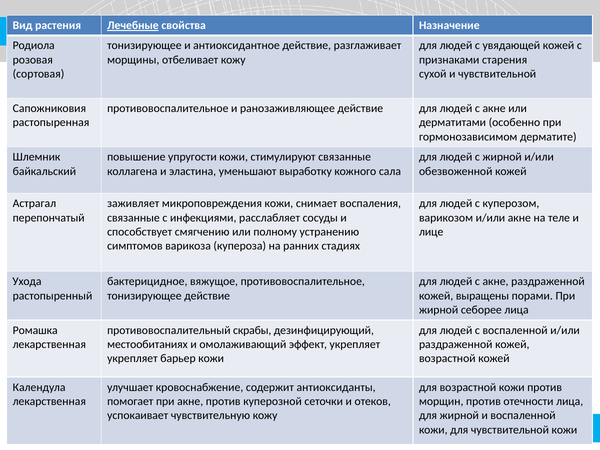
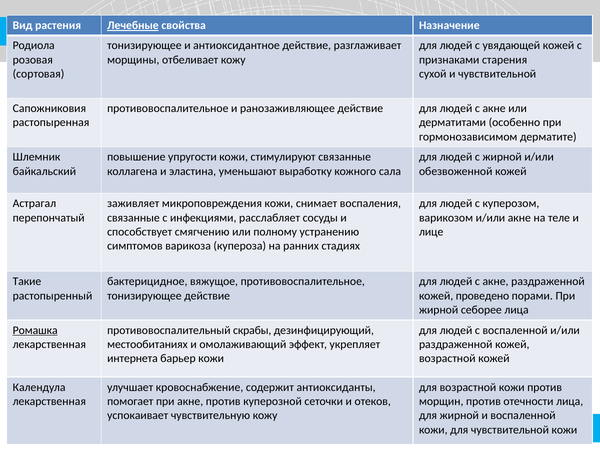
Ухода: Ухода -> Такие
выращены: выращены -> проведено
Ромашка underline: none -> present
укрепляет at (132, 359): укрепляет -> интернета
